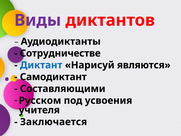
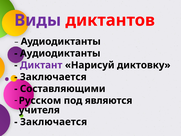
Сотрудничестве at (60, 53): Сотрудничестве -> Аудиодиктанты
Диктант colour: blue -> purple
являются: являются -> диктовку
Самодиктант at (53, 77): Самодиктант -> Заключается
усвоения: усвоения -> являются
